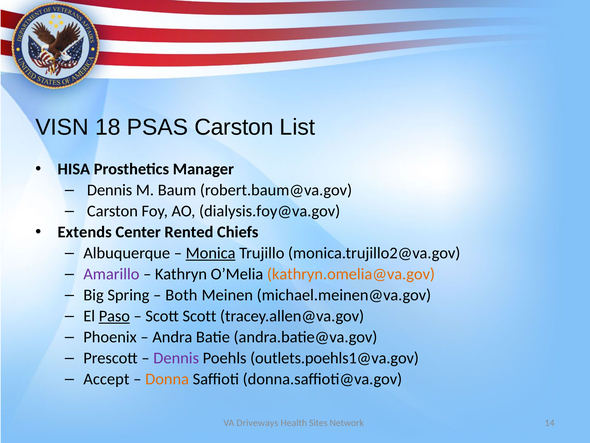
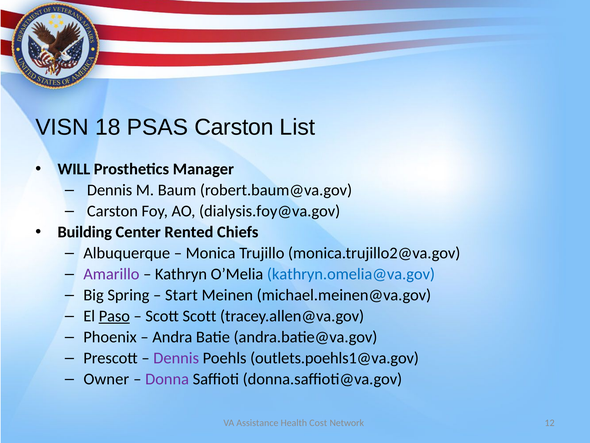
HISA: HISA -> WILL
Extends: Extends -> Building
Monica underline: present -> none
kathryn.omelia@va.gov colour: orange -> blue
Both: Both -> Start
Accept: Accept -> Owner
Donna colour: orange -> purple
Driveways: Driveways -> Assistance
Sites: Sites -> Cost
14: 14 -> 12
